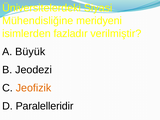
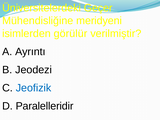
Siyasi: Siyasi -> Geçer
fazladır: fazladır -> görülür
Büyük: Büyük -> Ayrıntı
Jeofizik colour: orange -> blue
